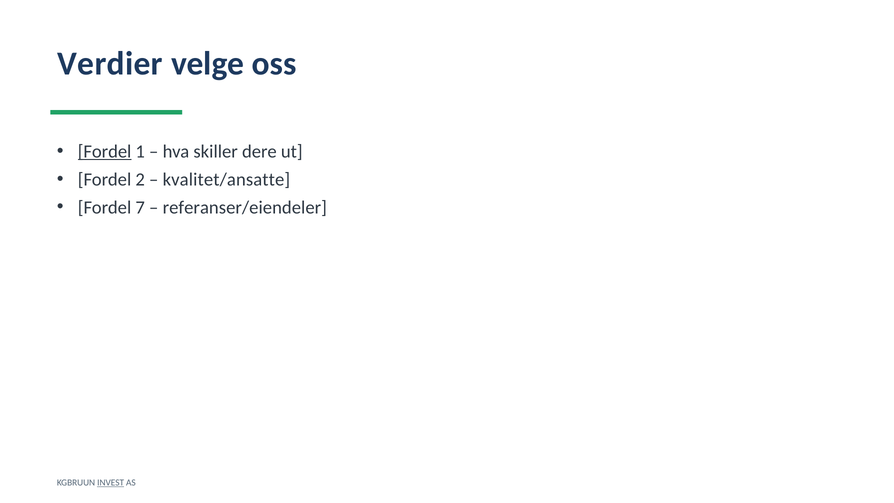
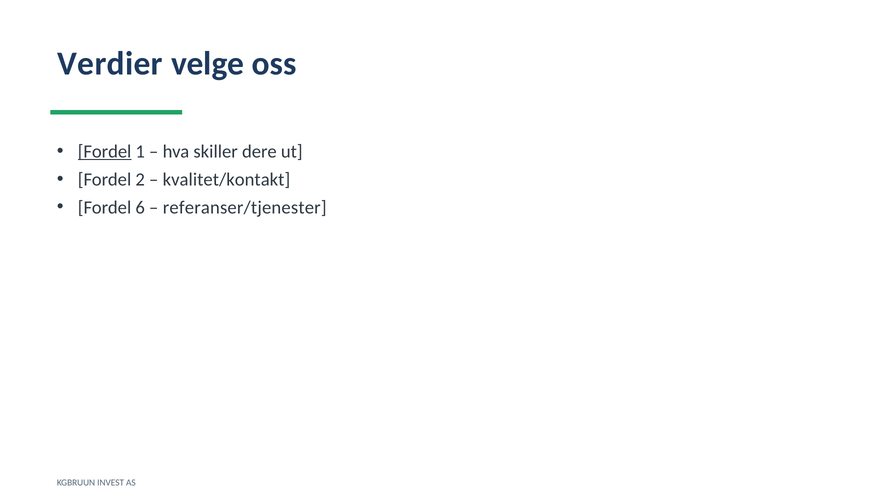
kvalitet/ansatte: kvalitet/ansatte -> kvalitet/kontakt
7: 7 -> 6
referanser/eiendeler: referanser/eiendeler -> referanser/tjenester
INVEST underline: present -> none
